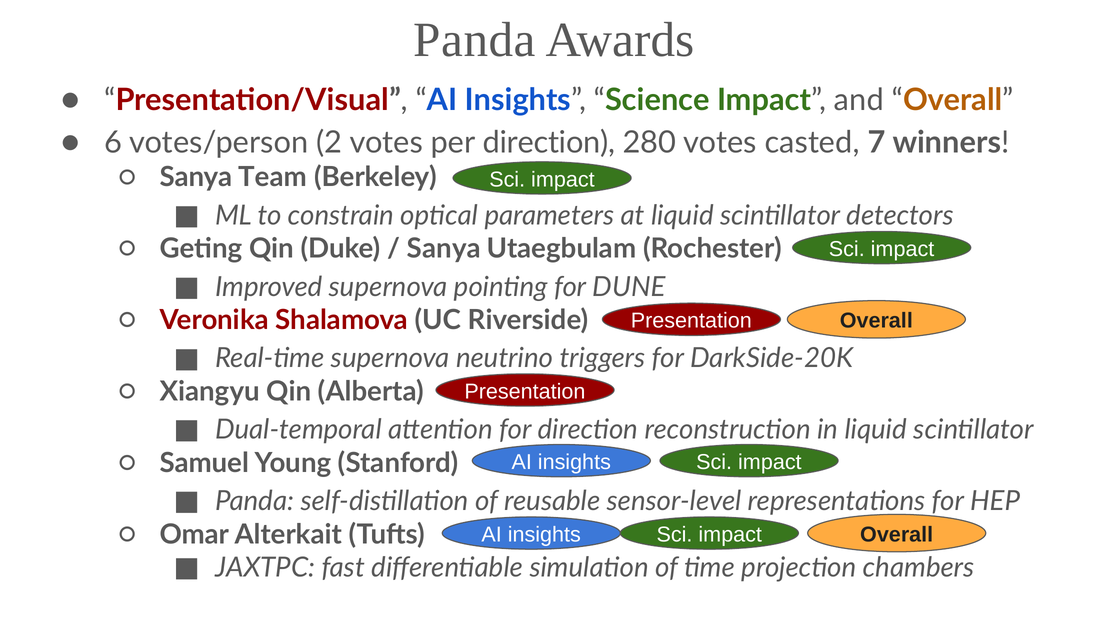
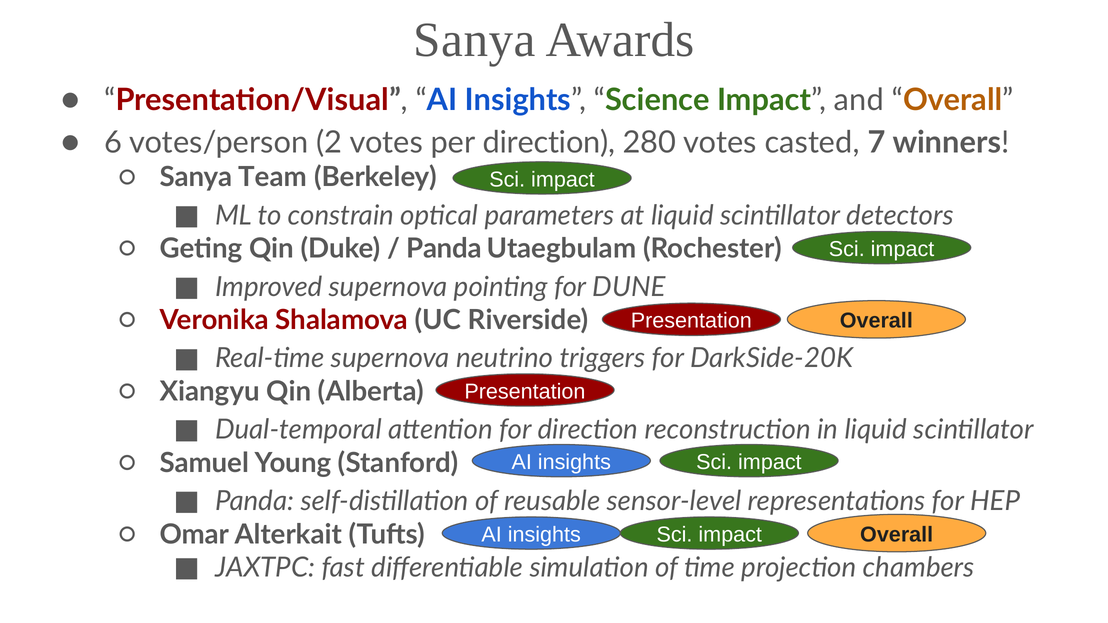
Panda at (474, 40): Panda -> Sanya
Sanya at (444, 249): Sanya -> Panda
